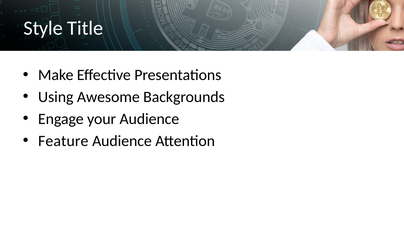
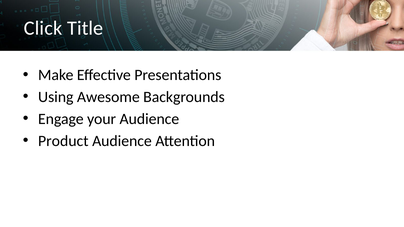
Style: Style -> Click
Feature: Feature -> Product
